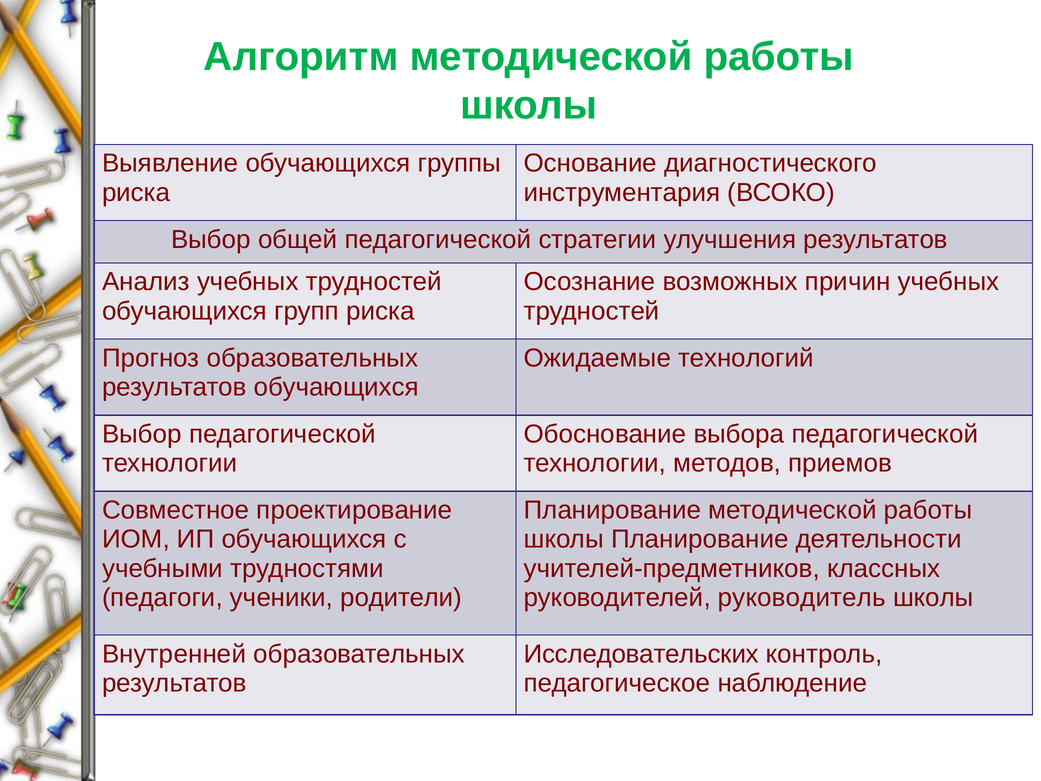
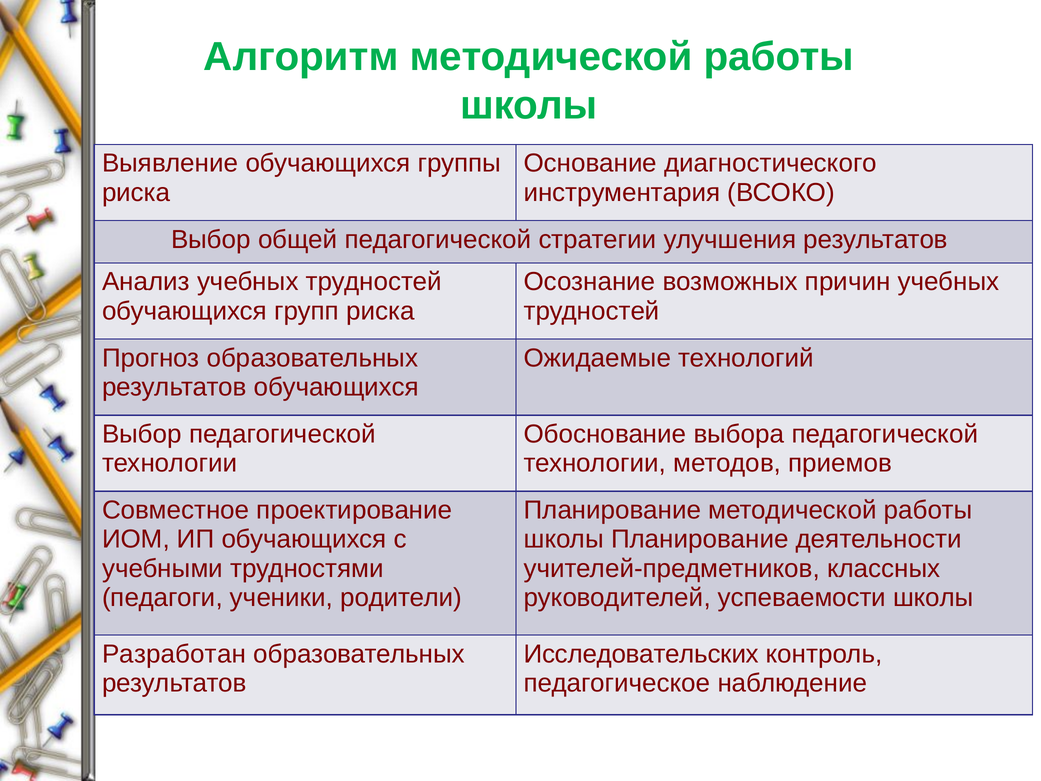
руководитель: руководитель -> успеваемости
Внутренней: Внутренней -> Разработан
